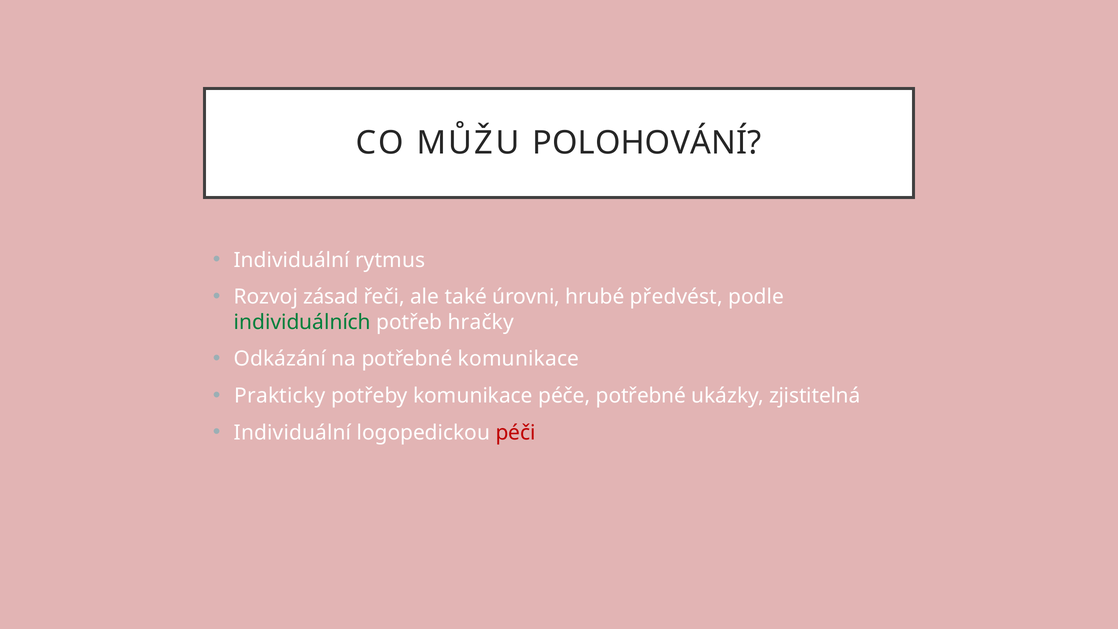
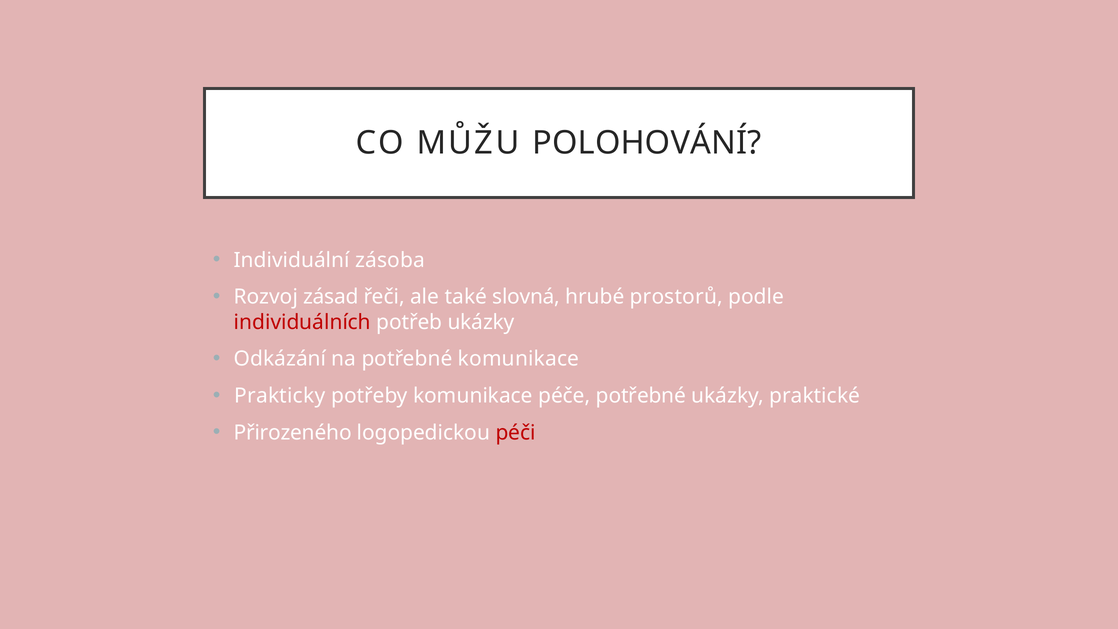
rytmus: rytmus -> zásoba
úrovni: úrovni -> slovná
předvést: předvést -> prostorů
individuálních colour: green -> red
potřeb hračky: hračky -> ukázky
zjistitelná: zjistitelná -> praktické
Individuální at (293, 433): Individuální -> Přirozeného
